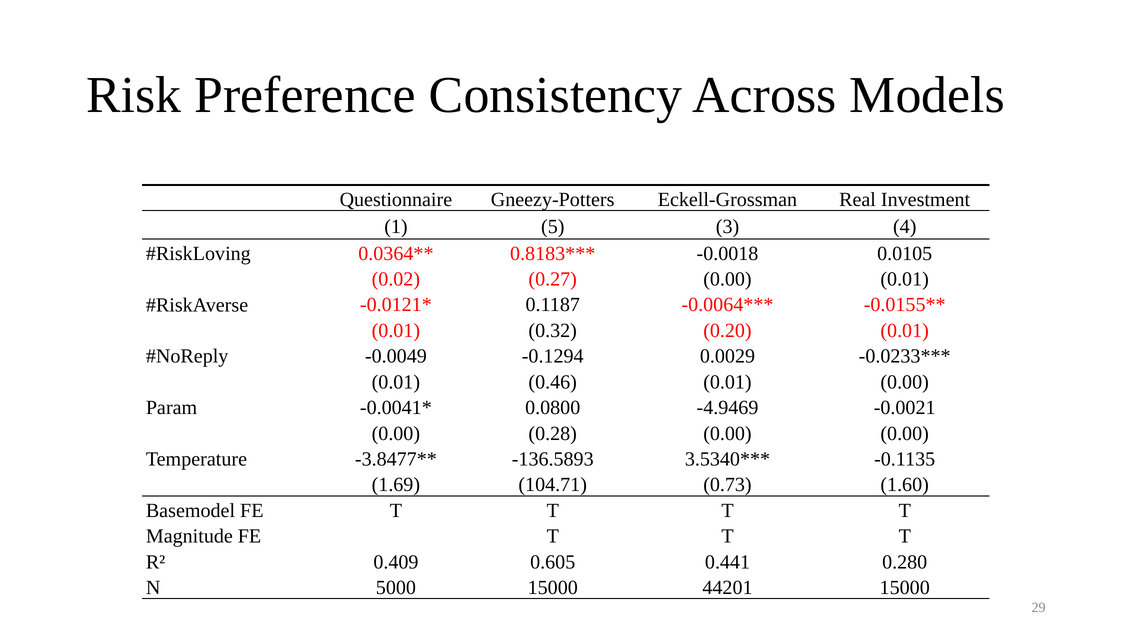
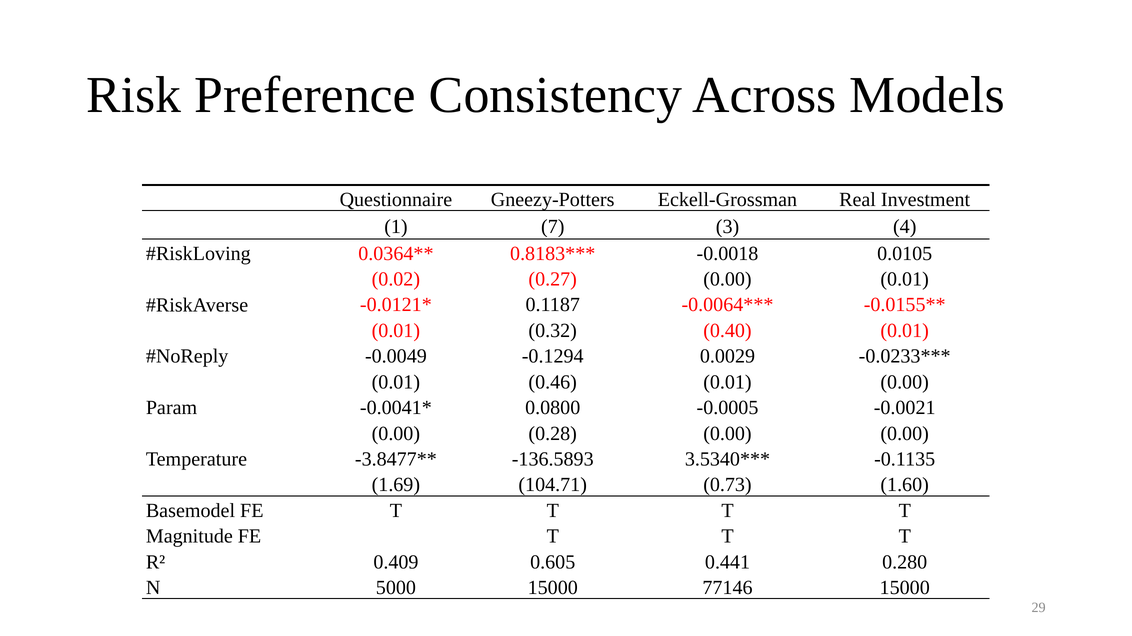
5: 5 -> 7
0.20: 0.20 -> 0.40
-4.9469: -4.9469 -> -0.0005
44201: 44201 -> 77146
